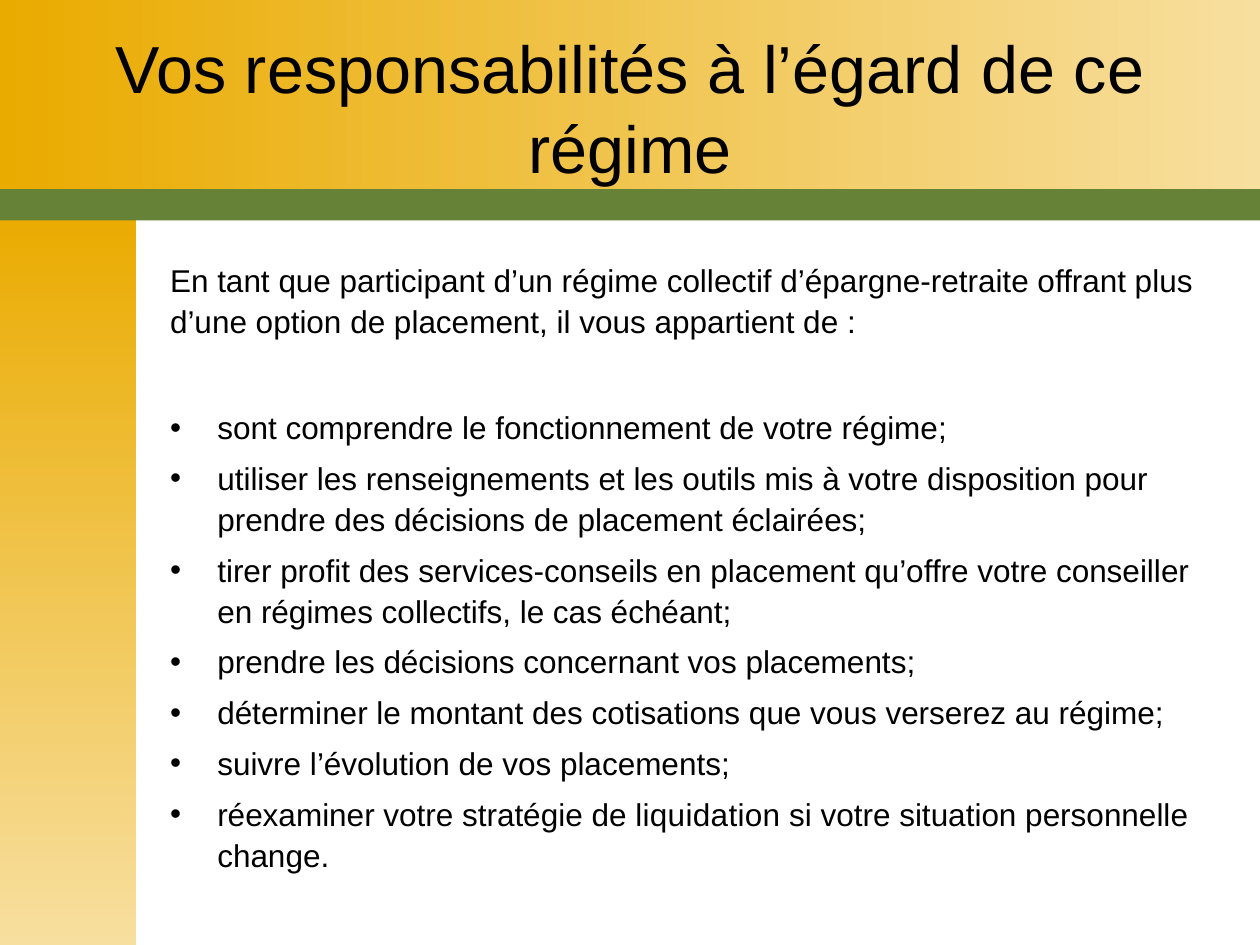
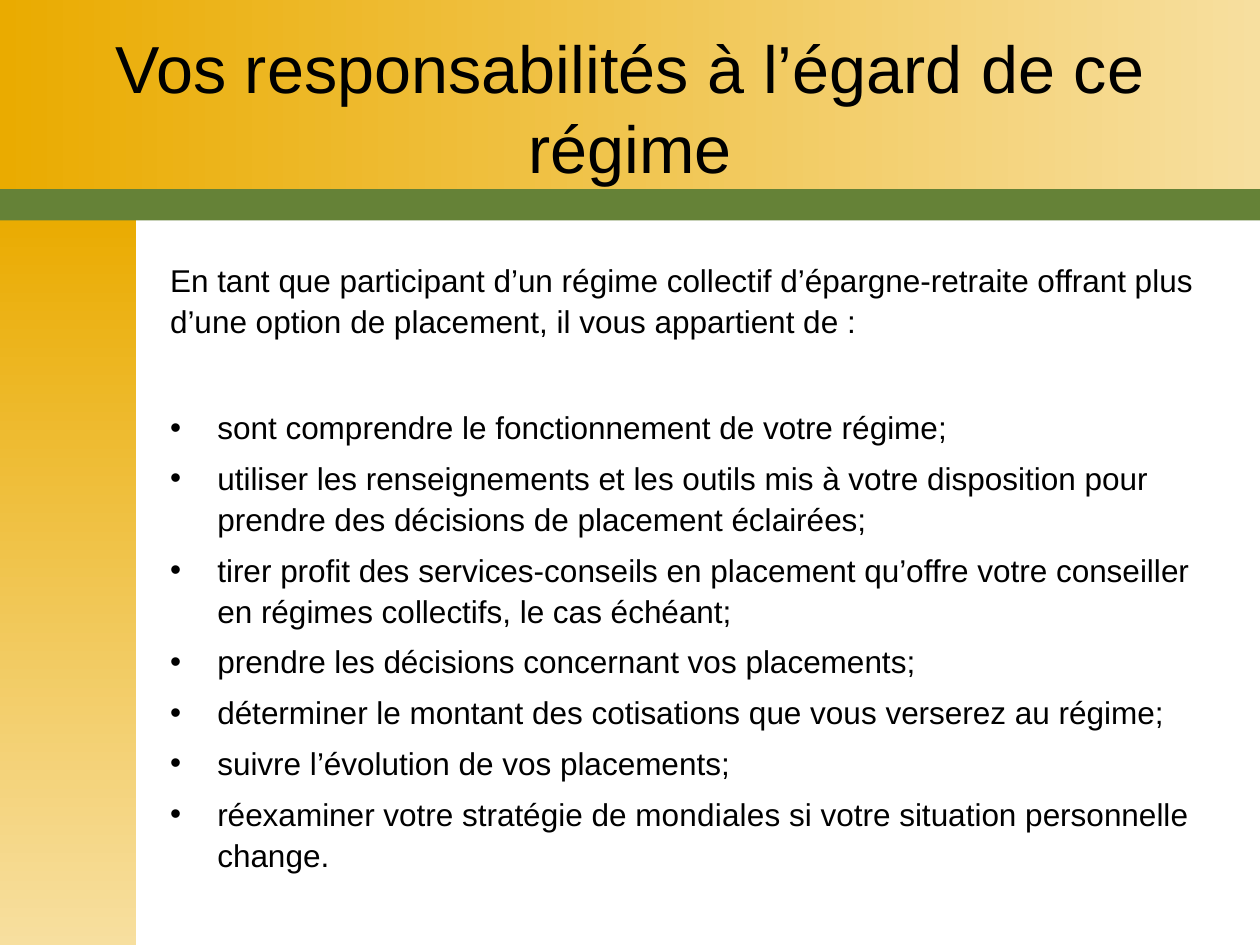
liquidation: liquidation -> mondiales
